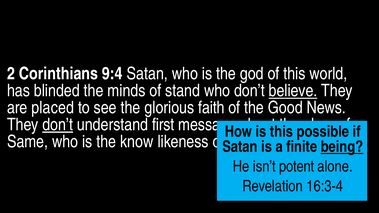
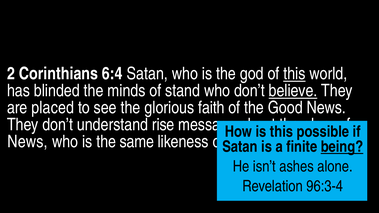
9:4: 9:4 -> 6:4
this at (294, 74) underline: none -> present
don’t at (58, 125) underline: present -> none
first: first -> rise
Same at (28, 142): Same -> News
know: know -> same
potent: potent -> ashes
16:3-4: 16:3-4 -> 96:3-4
